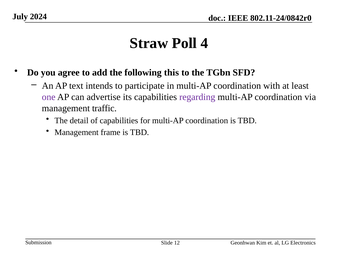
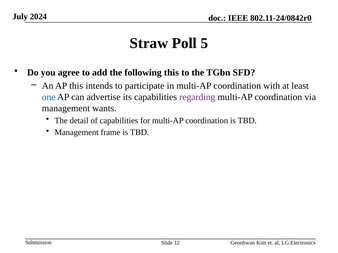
4: 4 -> 5
AP text: text -> this
one colour: purple -> blue
traffic: traffic -> wants
